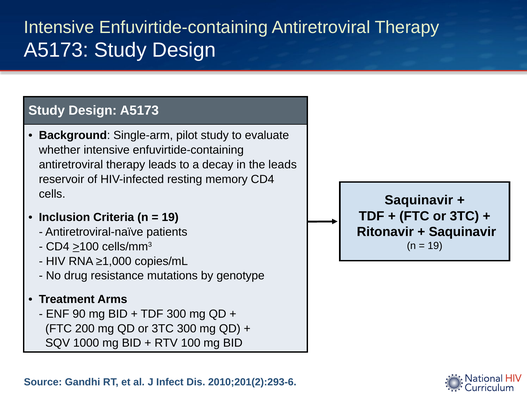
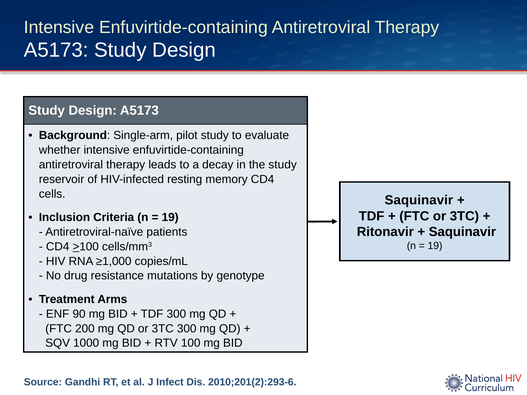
the leads: leads -> study
